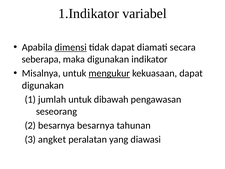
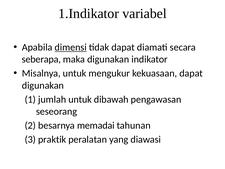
mengukur underline: present -> none
besarnya besarnya: besarnya -> memadai
angket: angket -> praktik
